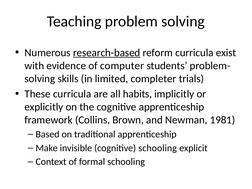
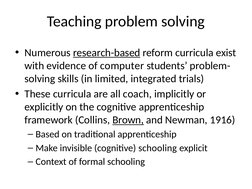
completer: completer -> integrated
habits: habits -> coach
Brown underline: none -> present
1981: 1981 -> 1916
